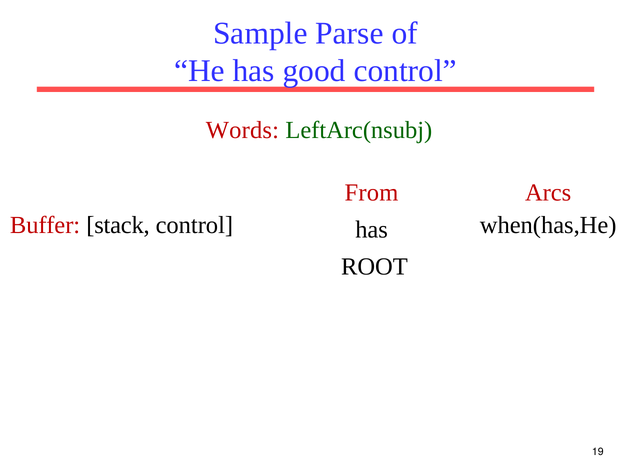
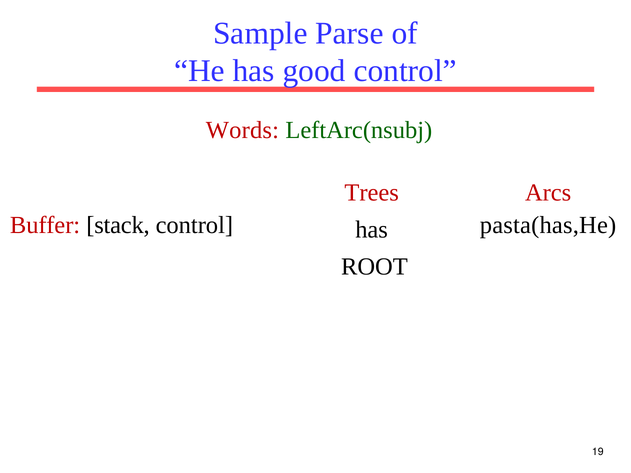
From: From -> Trees
when(has,He: when(has,He -> pasta(has,He
